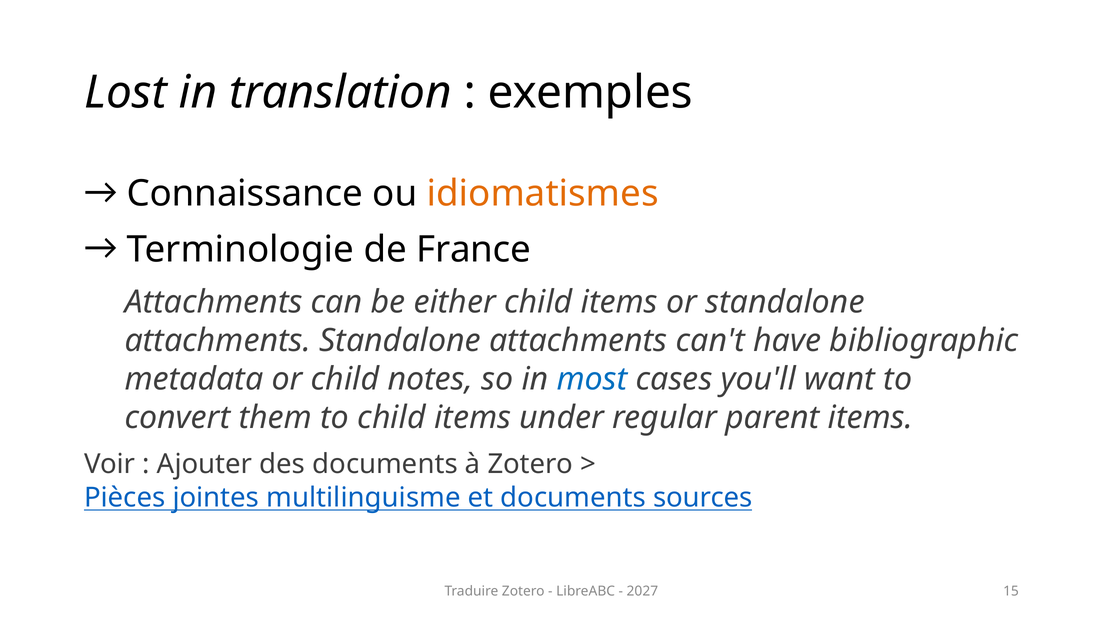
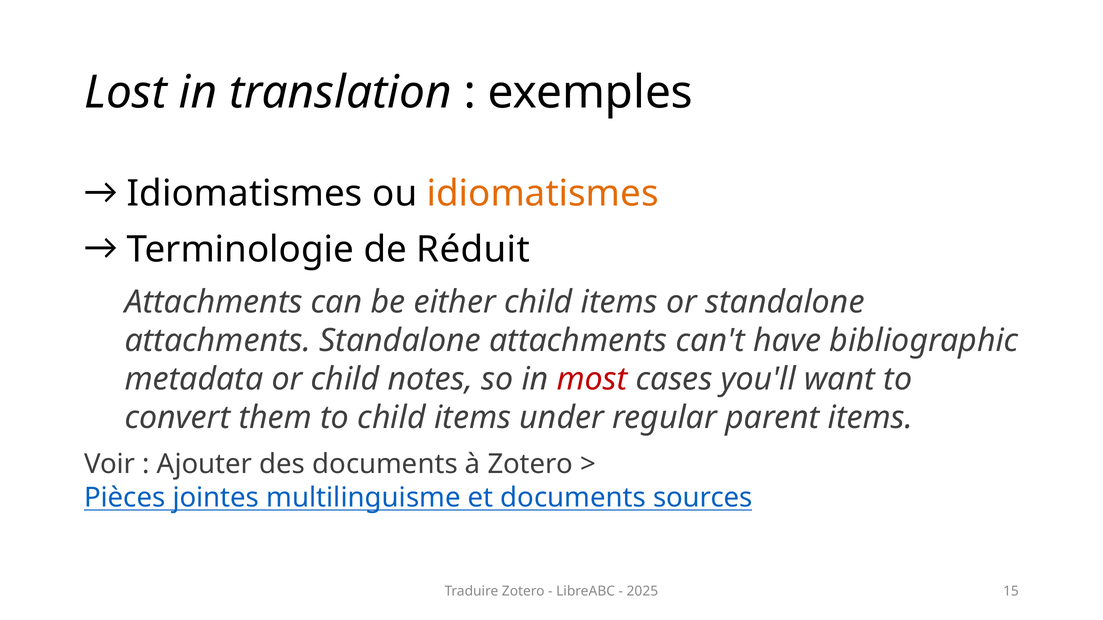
Connaissance at (245, 194): Connaissance -> Idiomatismes
France: France -> Réduit
most colour: blue -> red
2027: 2027 -> 2025
